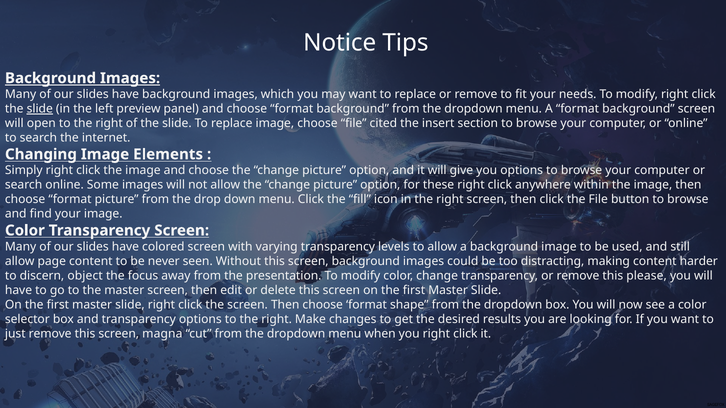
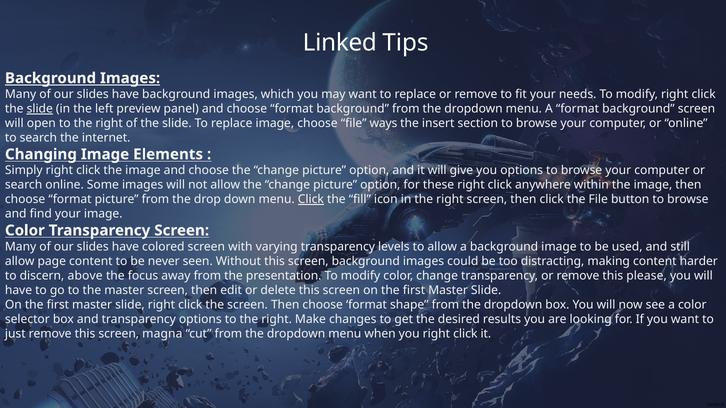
Notice: Notice -> Linked
cited: cited -> ways
Click at (311, 200) underline: none -> present
object: object -> above
